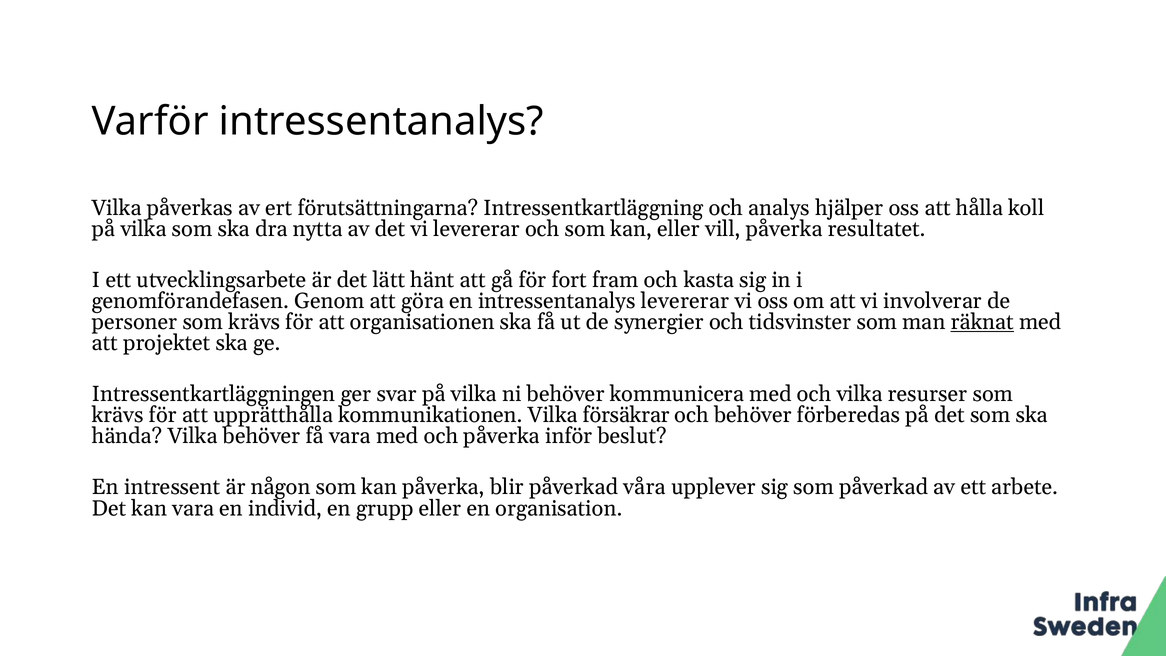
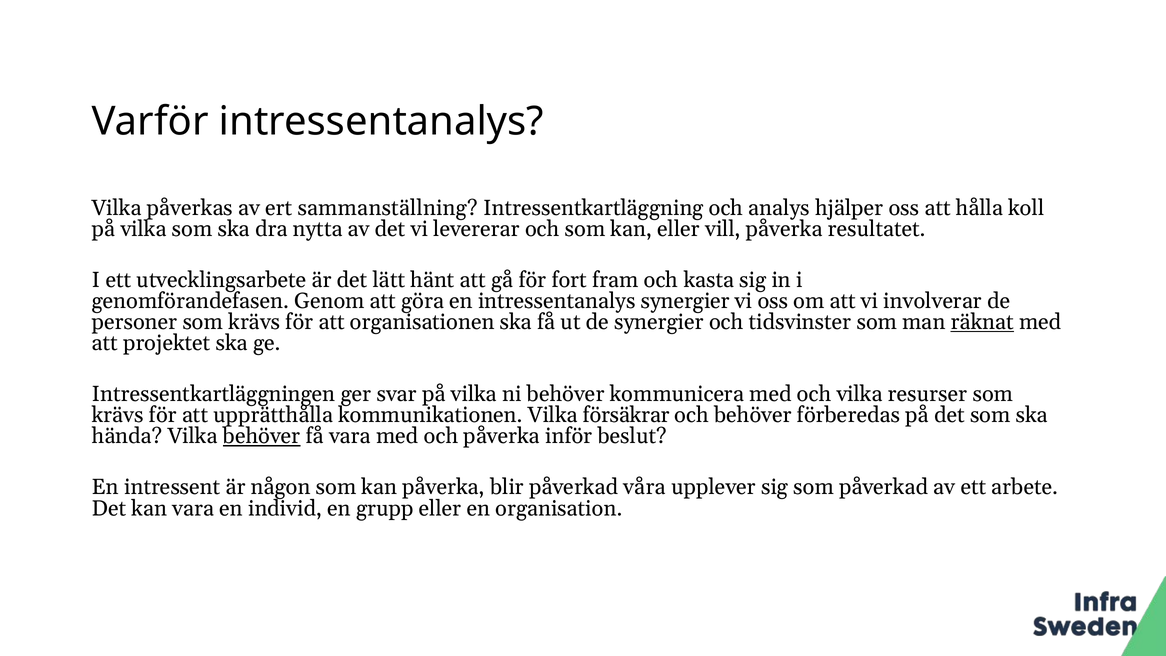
förutsättningarna: förutsättningarna -> sammanställning
intressentanalys levererar: levererar -> synergier
behöver at (262, 436) underline: none -> present
